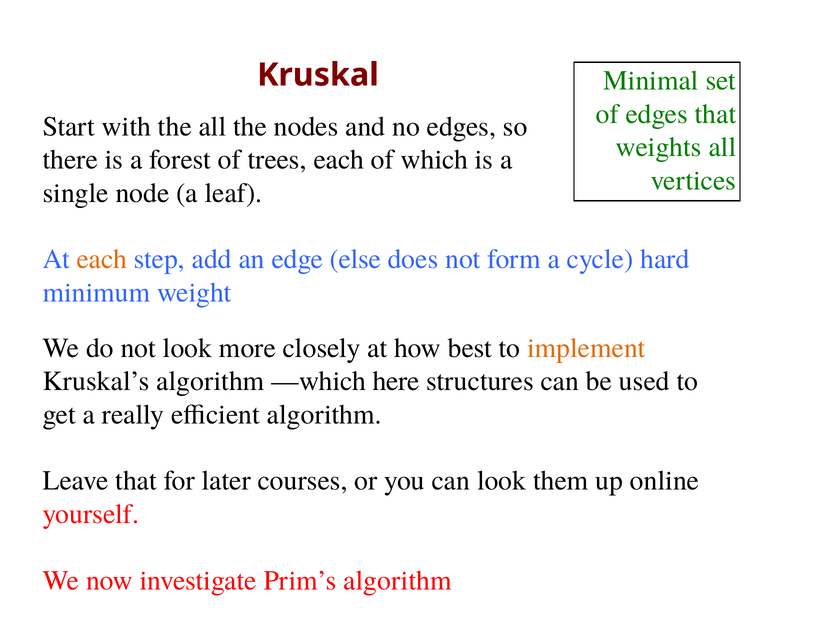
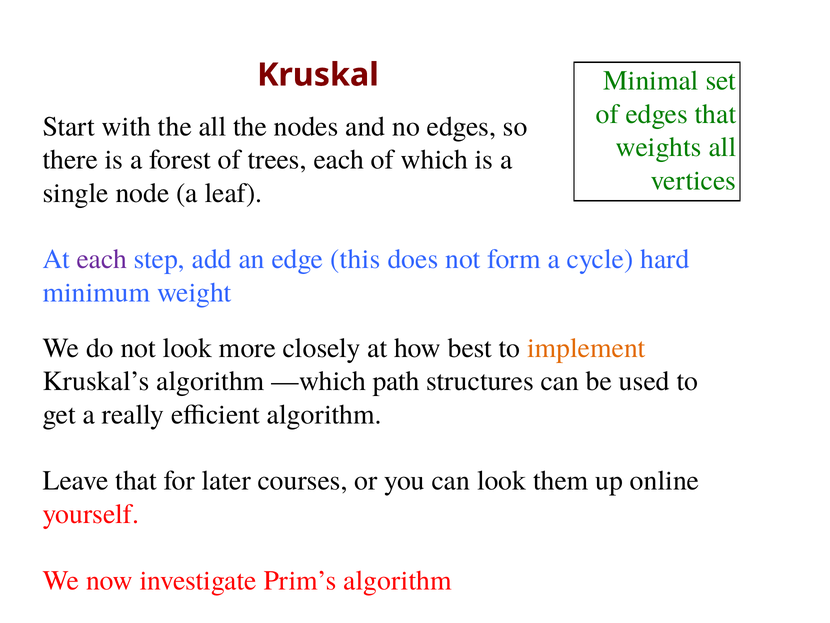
each at (102, 259) colour: orange -> purple
else: else -> this
here: here -> path
